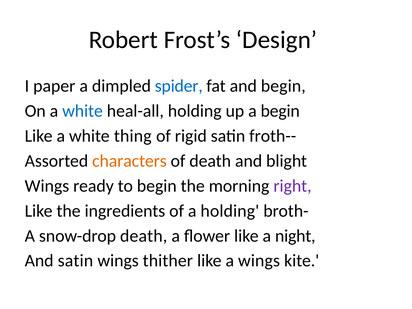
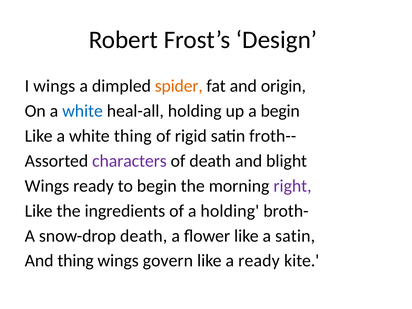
I paper: paper -> wings
spider colour: blue -> orange
and begin: begin -> origin
characters colour: orange -> purple
a night: night -> satin
And satin: satin -> thing
thither: thither -> govern
a wings: wings -> ready
